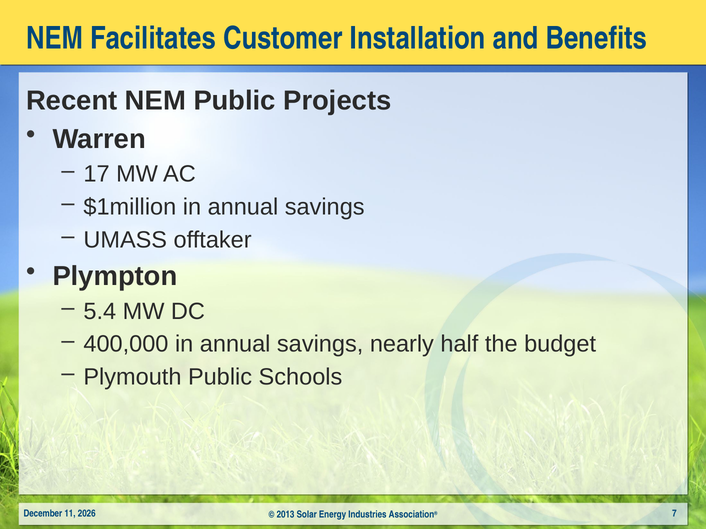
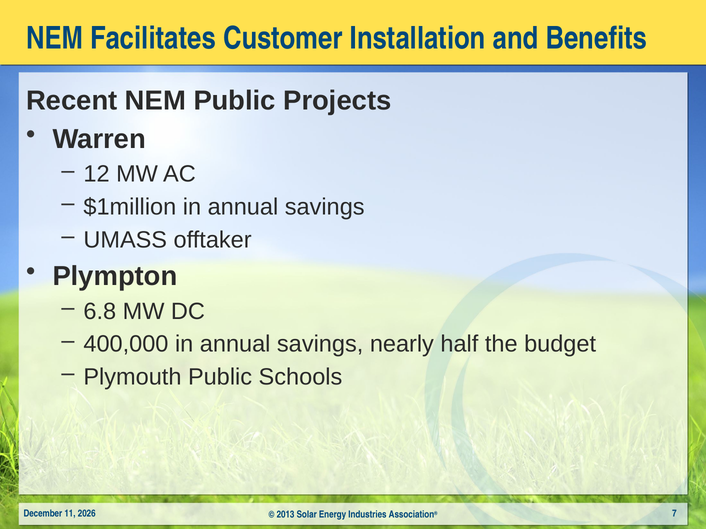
17: 17 -> 12
5.4: 5.4 -> 6.8
